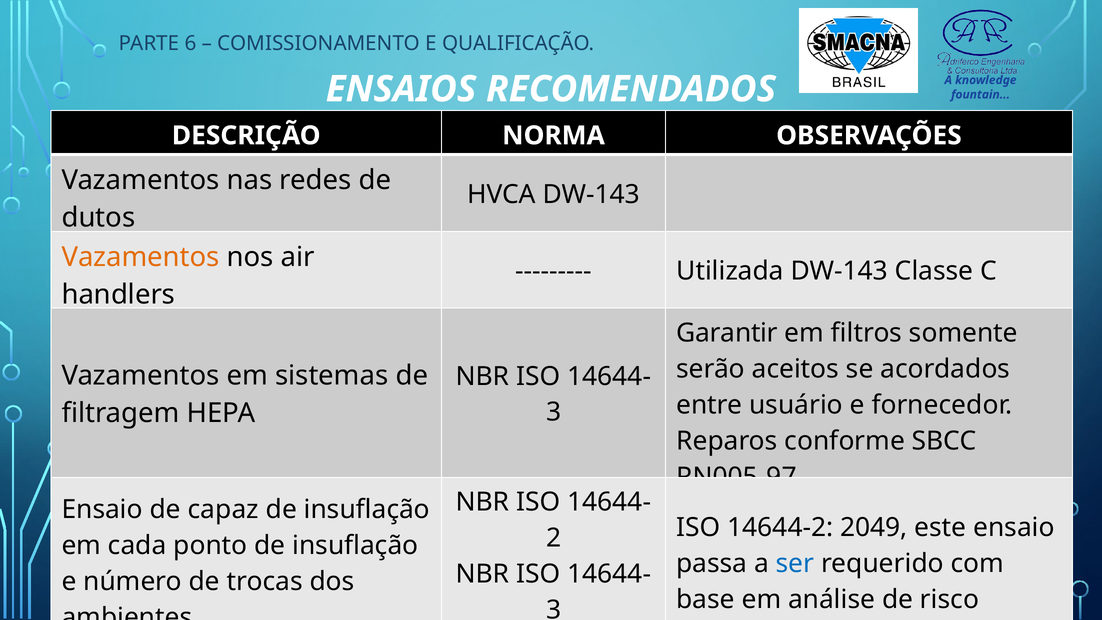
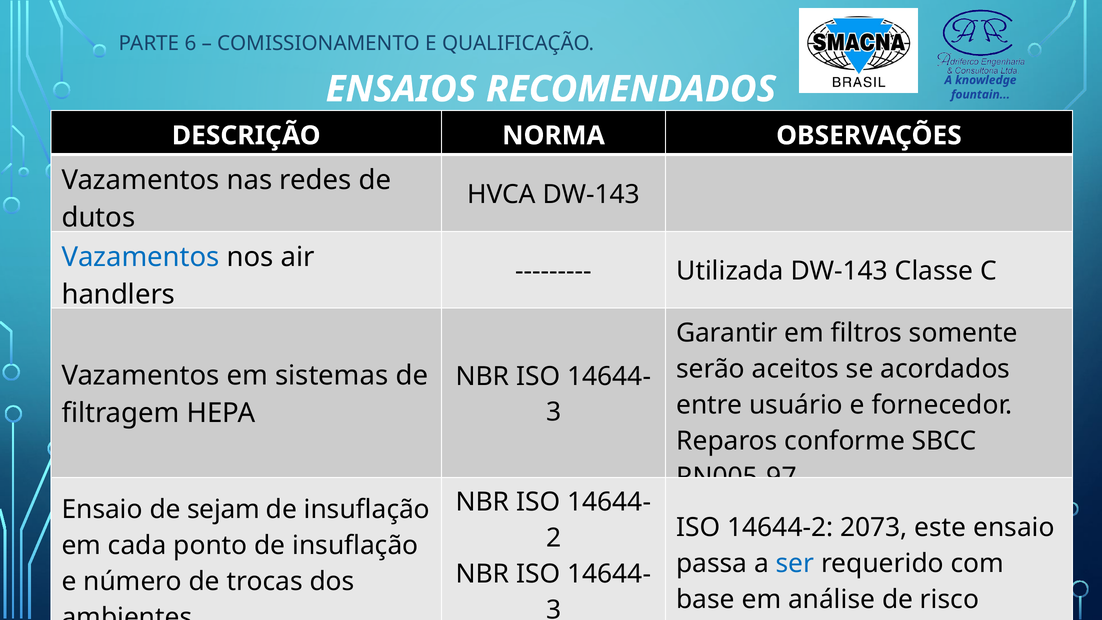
Vazamentos at (141, 257) colour: orange -> blue
capaz: capaz -> sejam
2049: 2049 -> 2073
